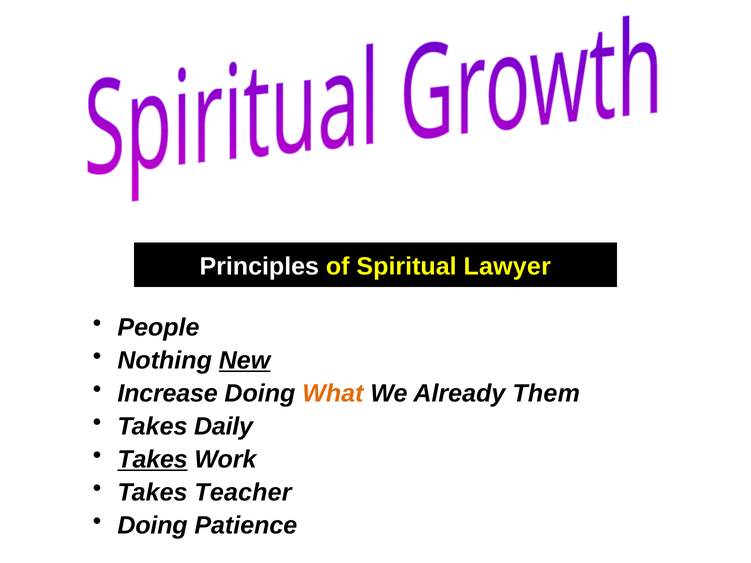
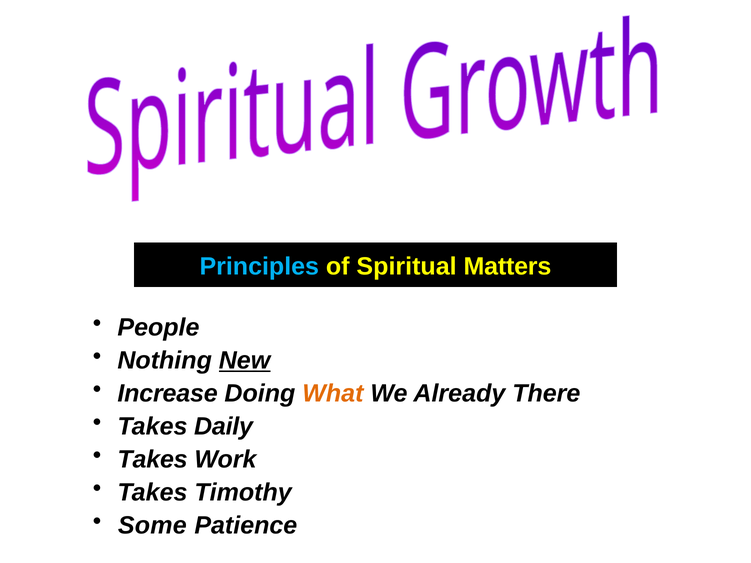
Principles colour: white -> light blue
Lawyer: Lawyer -> Matters
Them: Them -> There
Takes at (153, 460) underline: present -> none
Teacher: Teacher -> Timothy
Doing at (153, 526): Doing -> Some
